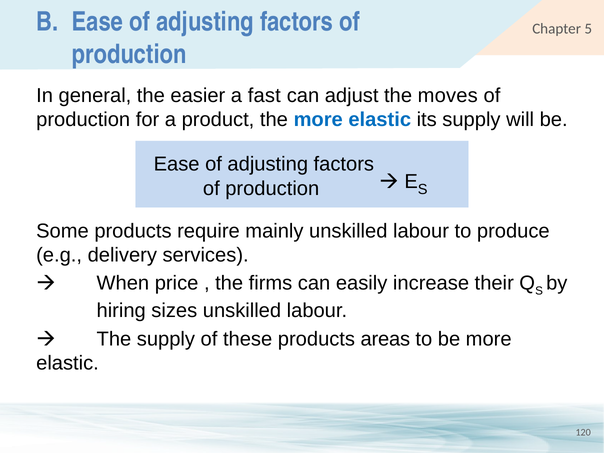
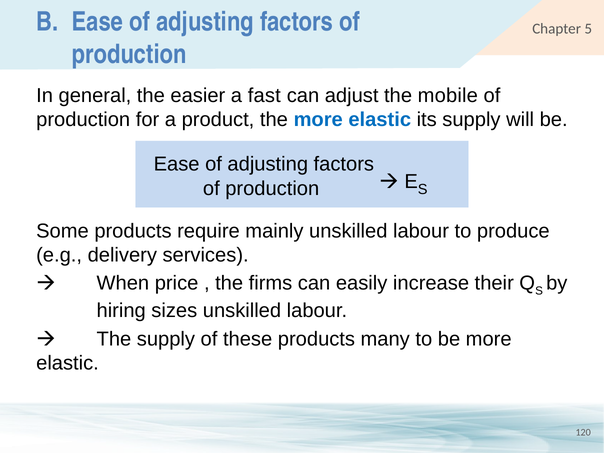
moves: moves -> mobile
areas: areas -> many
